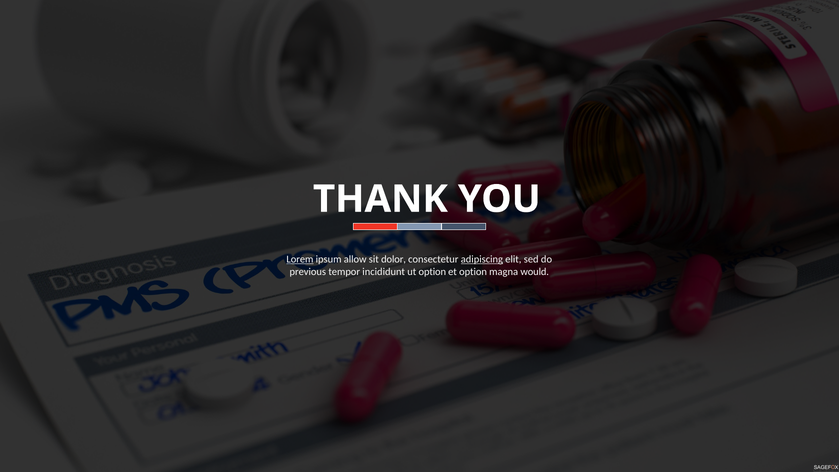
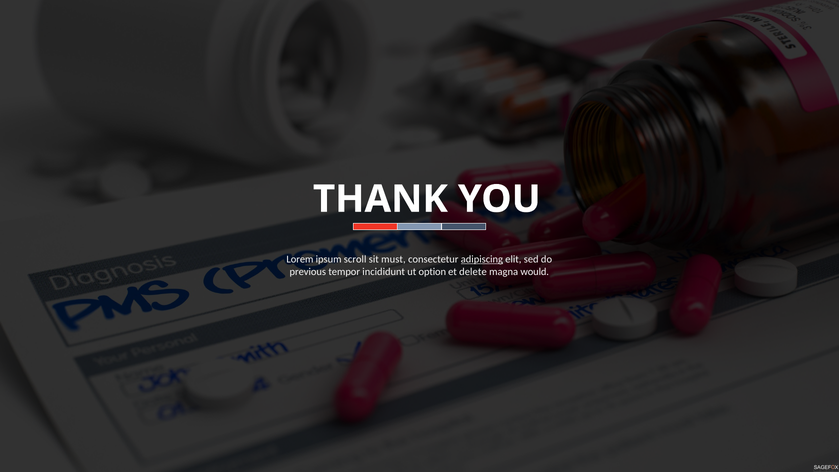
Lorem underline: present -> none
allow: allow -> scroll
dolor: dolor -> must
et option: option -> delete
